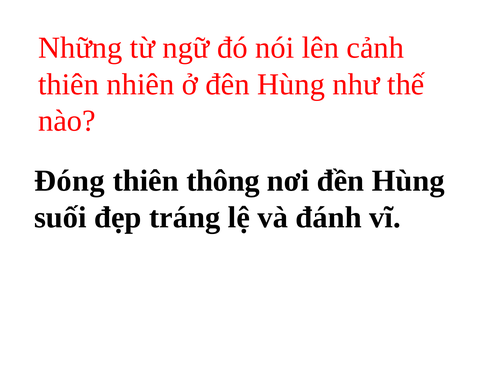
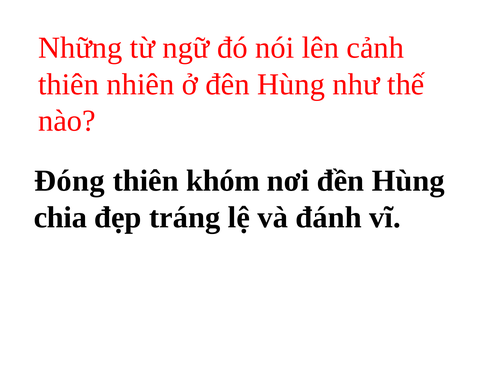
thông: thông -> khóm
suối: suối -> chia
